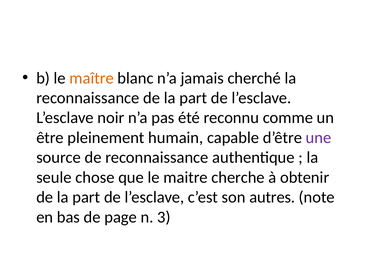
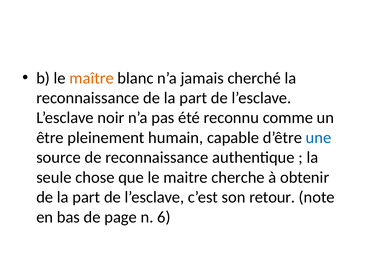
une colour: purple -> blue
autres: autres -> retour
3: 3 -> 6
